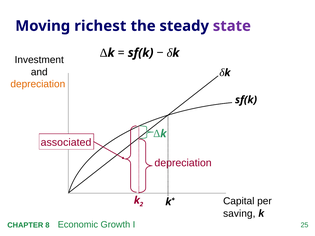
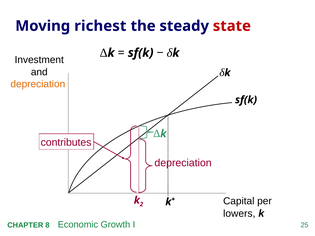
state colour: purple -> red
associated: associated -> contributes
saving: saving -> lowers
